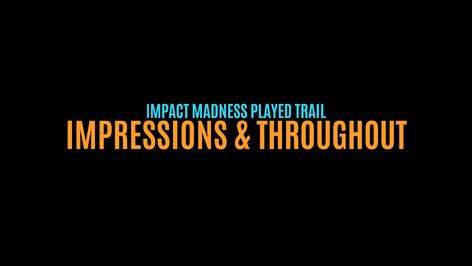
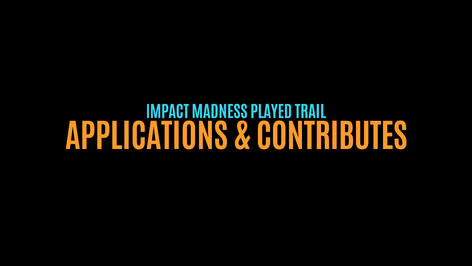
IMPRESSIONS: IMPRESSIONS -> APPLICATIONS
THROUGHOUT: THROUGHOUT -> CONTRIBUTES
